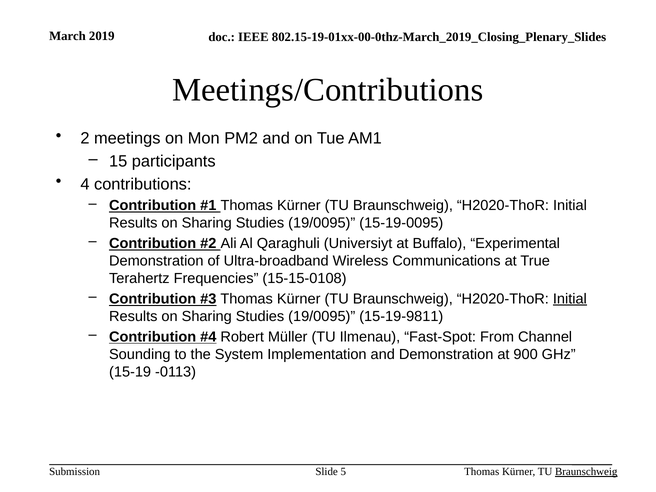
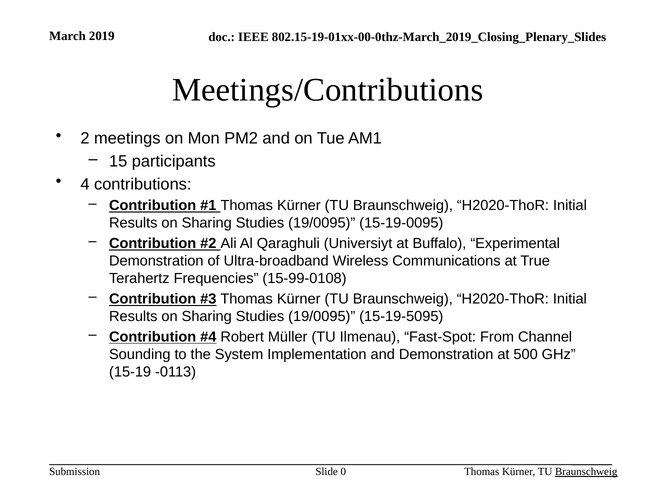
15-15-0108: 15-15-0108 -> 15-99-0108
Initial at (570, 299) underline: present -> none
15-19-9811: 15-19-9811 -> 15-19-5095
900: 900 -> 500
5: 5 -> 0
